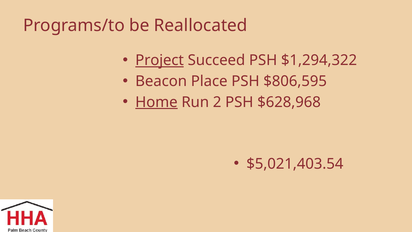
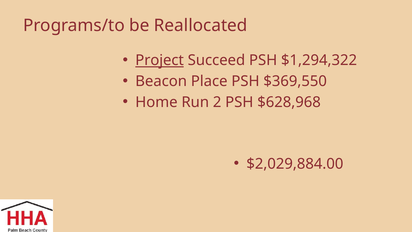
$806,595: $806,595 -> $369,550
Home underline: present -> none
$5,021,403.54: $5,021,403.54 -> $2,029,884.00
